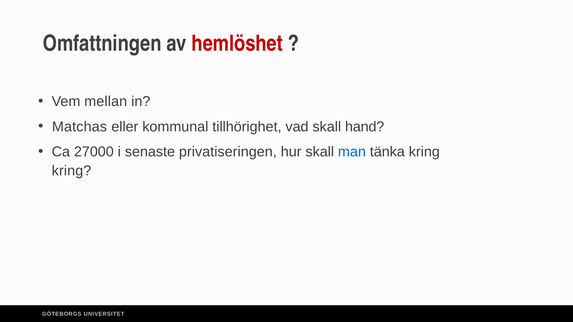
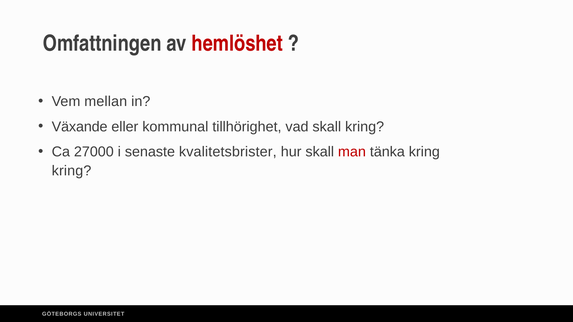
Matchas: Matchas -> Växande
skall hand: hand -> kring
privatiseringen: privatiseringen -> kvalitetsbrister
man colour: blue -> red
